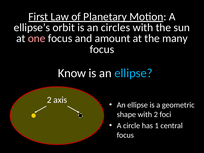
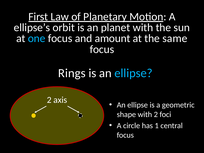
circles: circles -> planet
one colour: pink -> light blue
many: many -> same
Know: Know -> Rings
